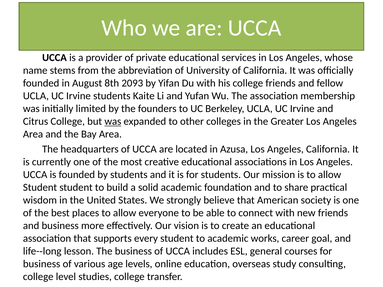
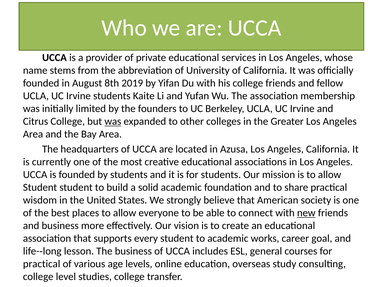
2093: 2093 -> 2019
new underline: none -> present
business at (42, 264): business -> practical
